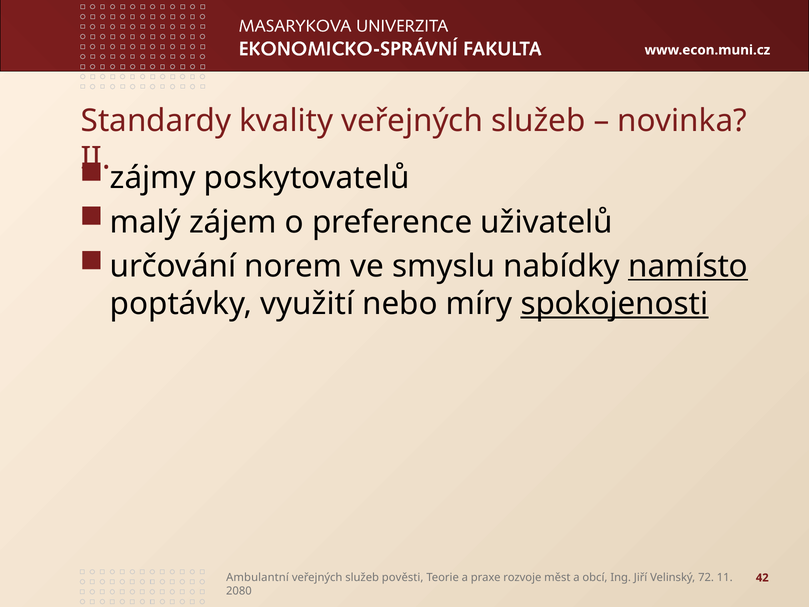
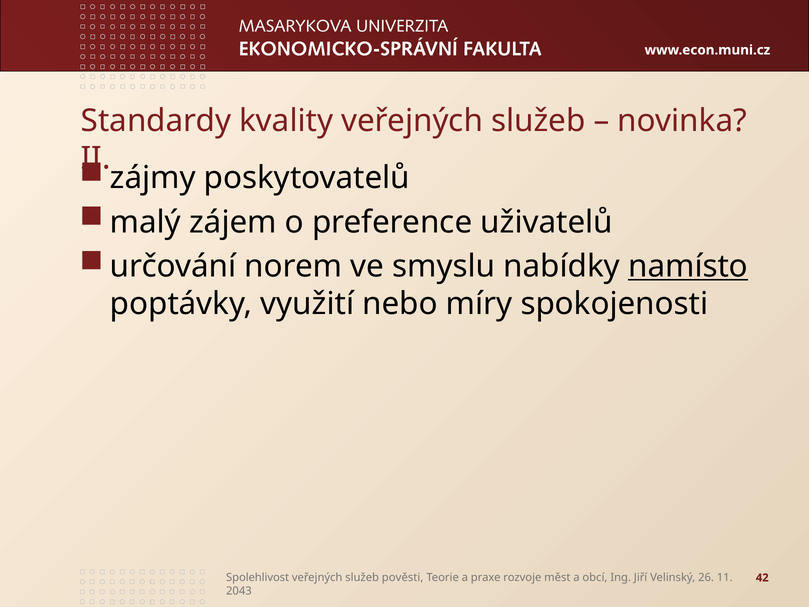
spokojenosti underline: present -> none
Ambulantní: Ambulantní -> Spolehlivost
72: 72 -> 26
2080: 2080 -> 2043
